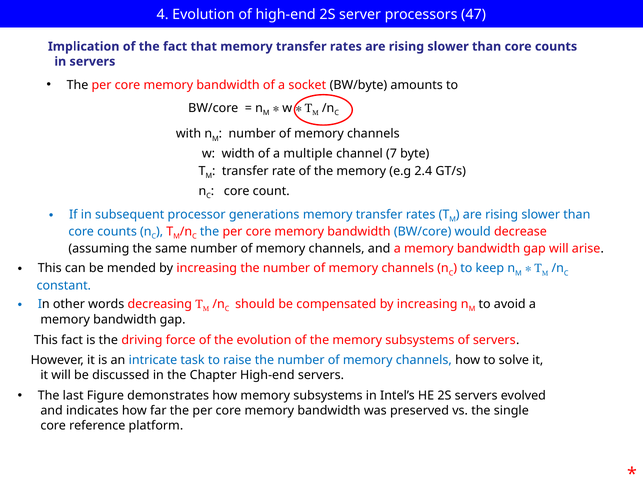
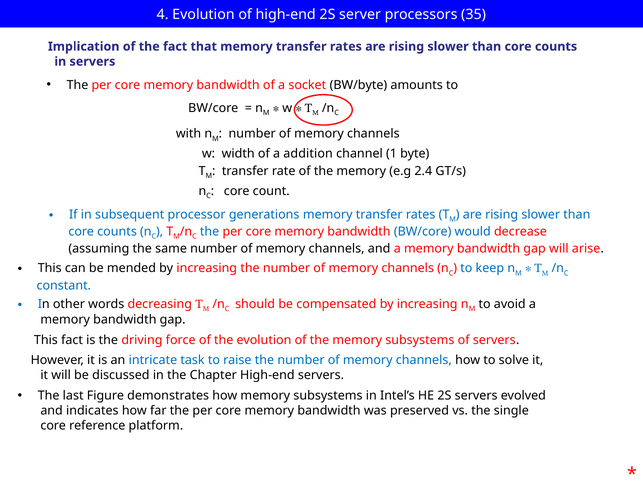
47: 47 -> 35
multiple: multiple -> addition
7: 7 -> 1
